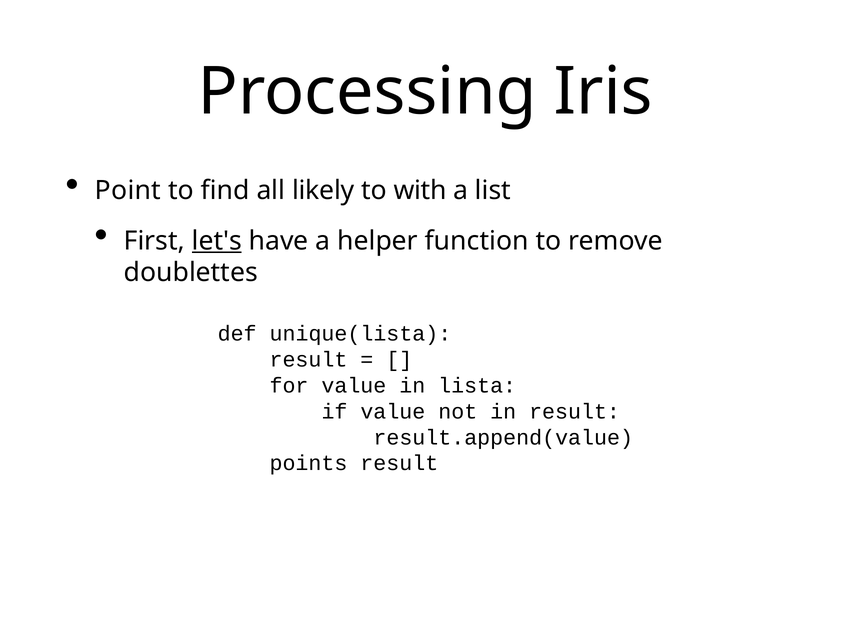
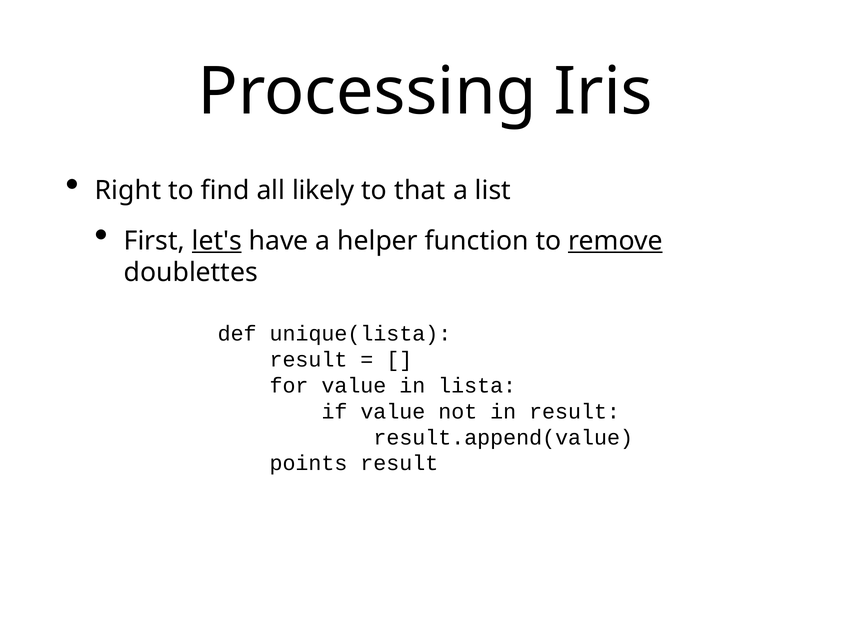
Point: Point -> Right
with: with -> that
remove underline: none -> present
